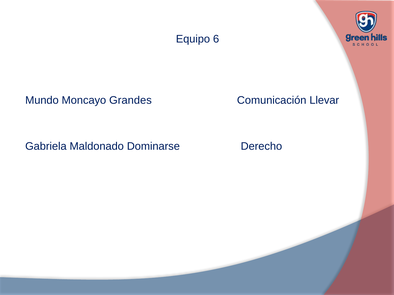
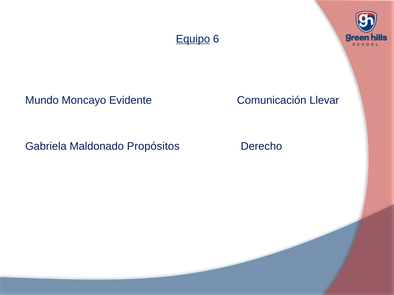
Equipo underline: none -> present
Grandes: Grandes -> Evidente
Dominarse: Dominarse -> Propósitos
